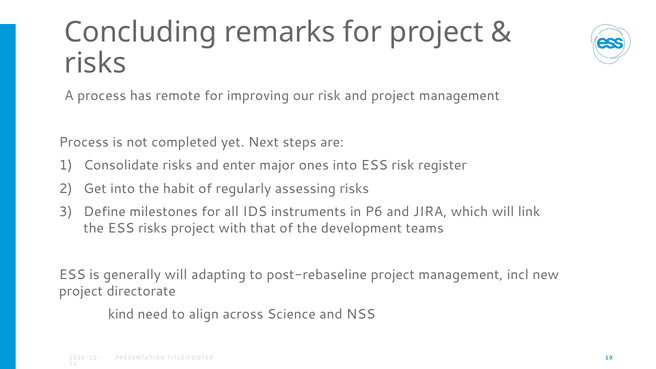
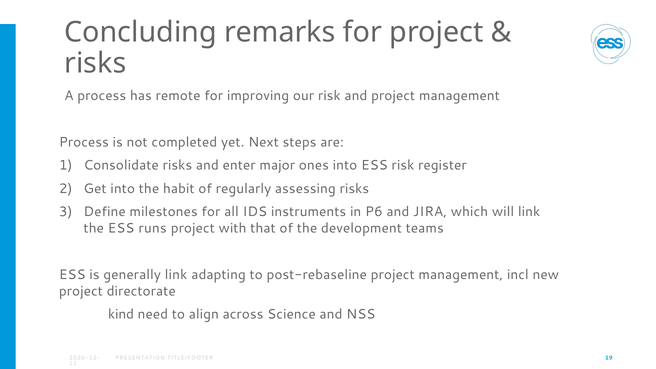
ESS risks: risks -> runs
generally will: will -> link
